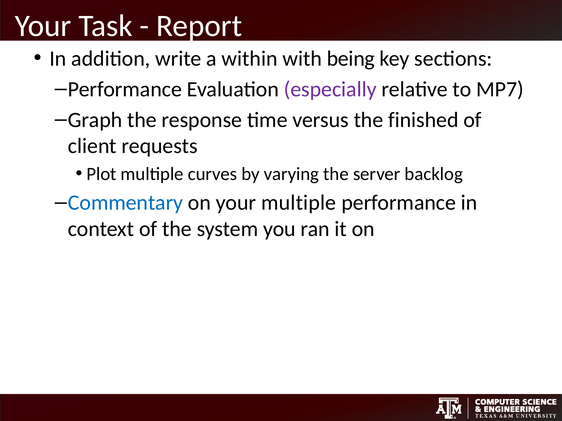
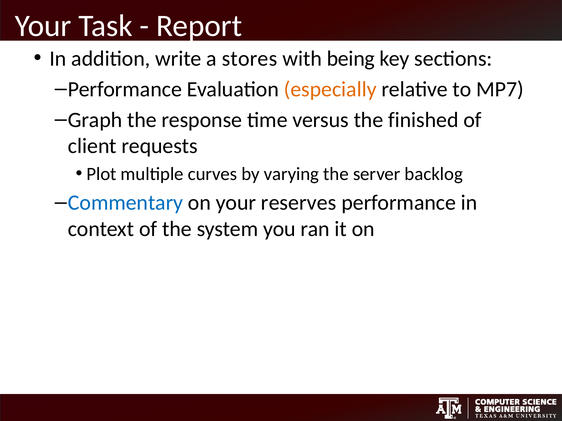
within: within -> stores
especially colour: purple -> orange
your multiple: multiple -> reserves
